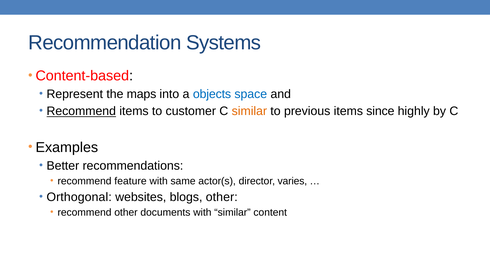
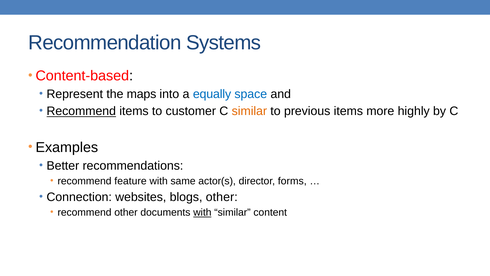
objects: objects -> equally
since: since -> more
varies: varies -> forms
Orthogonal: Orthogonal -> Connection
with at (202, 212) underline: none -> present
